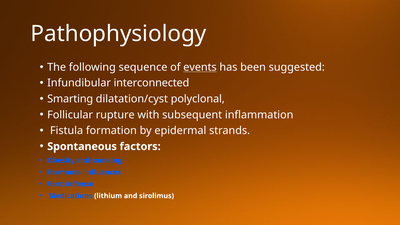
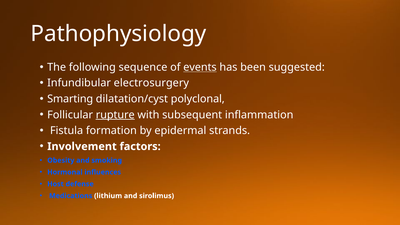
interconnected: interconnected -> electrosurgery
rupture underline: none -> present
Spontaneous: Spontaneous -> Involvement
